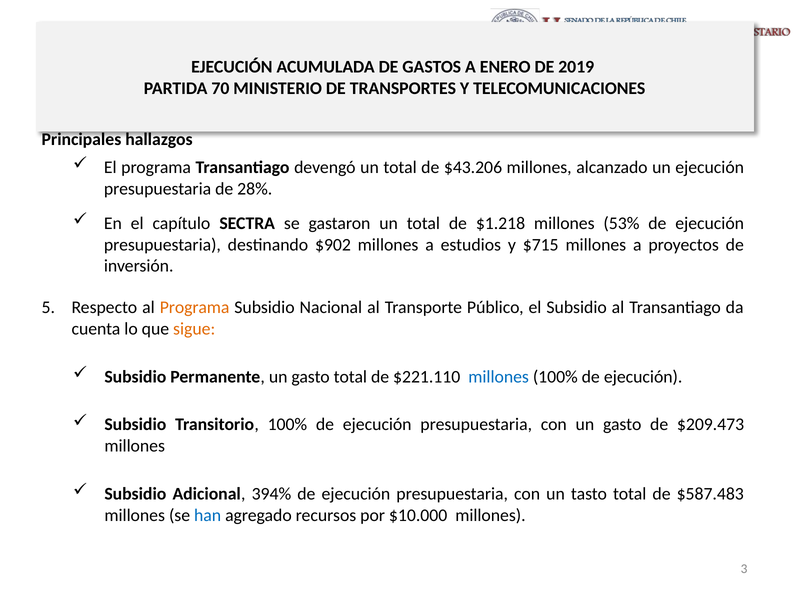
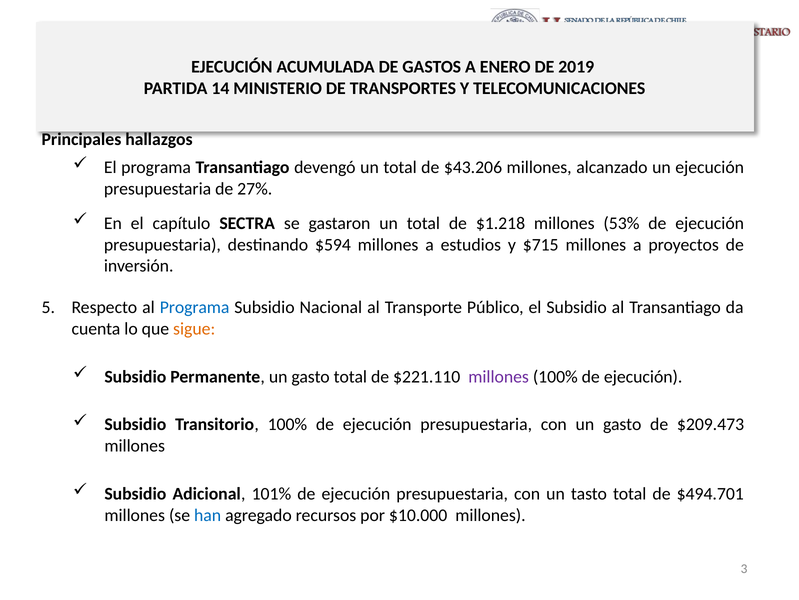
70: 70 -> 14
28%: 28% -> 27%
$902: $902 -> $594
Programa at (195, 307) colour: orange -> blue
millones at (499, 376) colour: blue -> purple
394%: 394% -> 101%
$587.483: $587.483 -> $494.701
